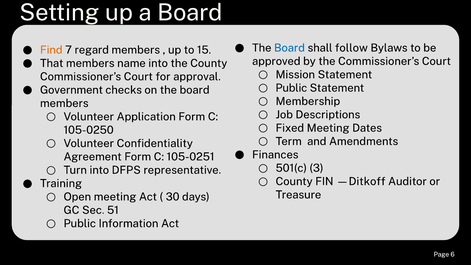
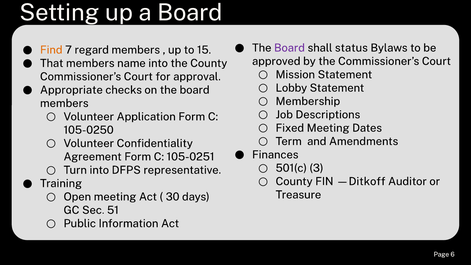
Board at (289, 48) colour: blue -> purple
follow: follow -> status
Public at (291, 88): Public -> Lobby
Government: Government -> Appropriate
